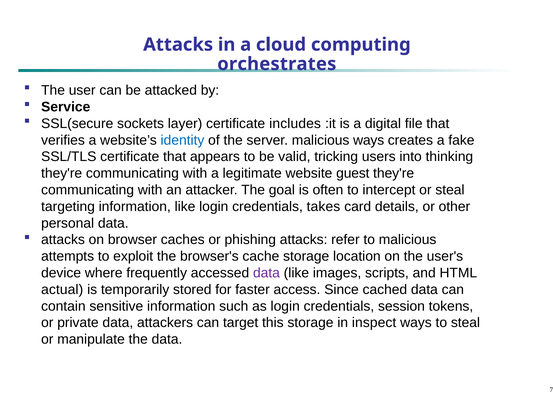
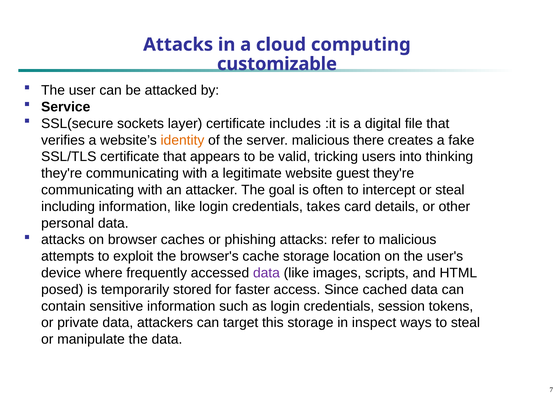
orchestrates: orchestrates -> customizable
identity colour: blue -> orange
malicious ways: ways -> there
targeting: targeting -> including
actual: actual -> posed
